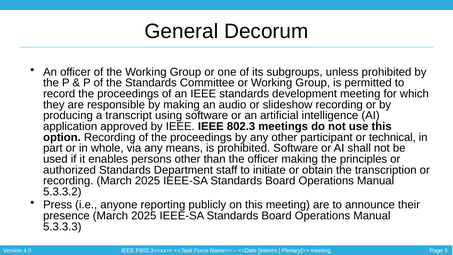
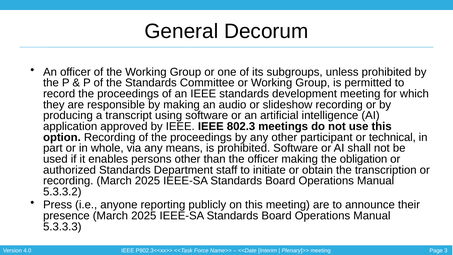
principles: principles -> obligation
